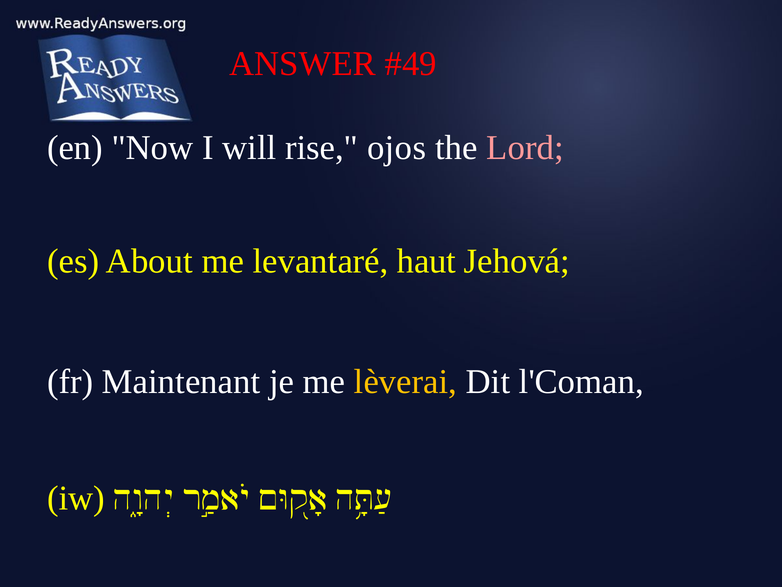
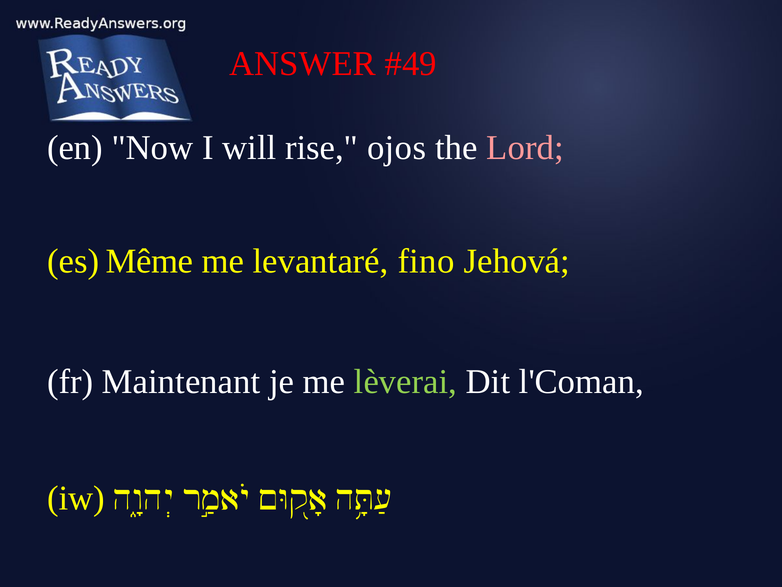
About: About -> Même
haut: haut -> fino
lèverai colour: yellow -> light green
